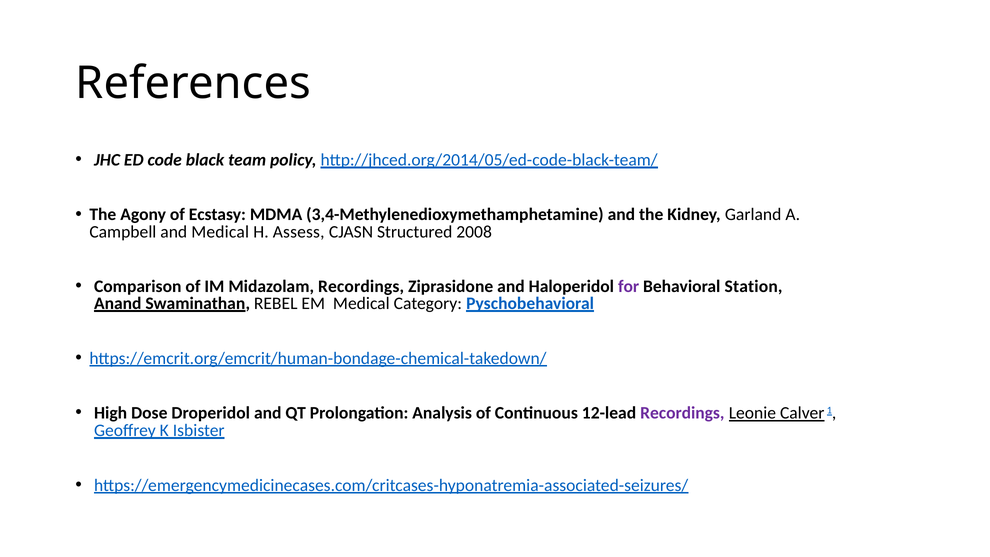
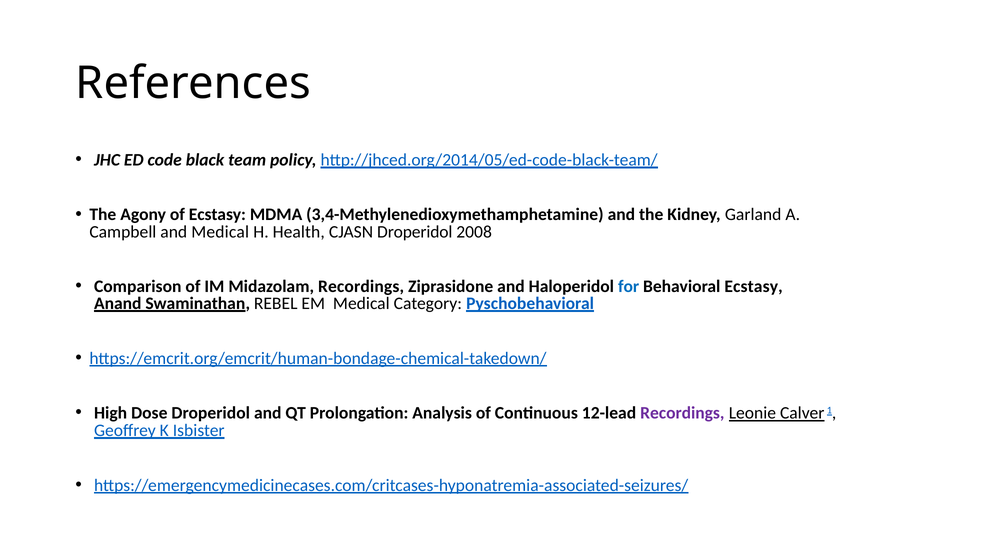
Assess: Assess -> Health
CJASN Structured: Structured -> Droperidol
for colour: purple -> blue
Behavioral Station: Station -> Ecstasy
